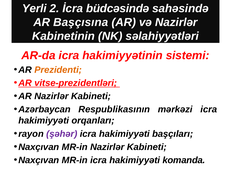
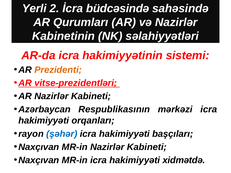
Başçısına: Başçısına -> Qurumları
şəhər colour: purple -> blue
komanda: komanda -> xidmətdə
